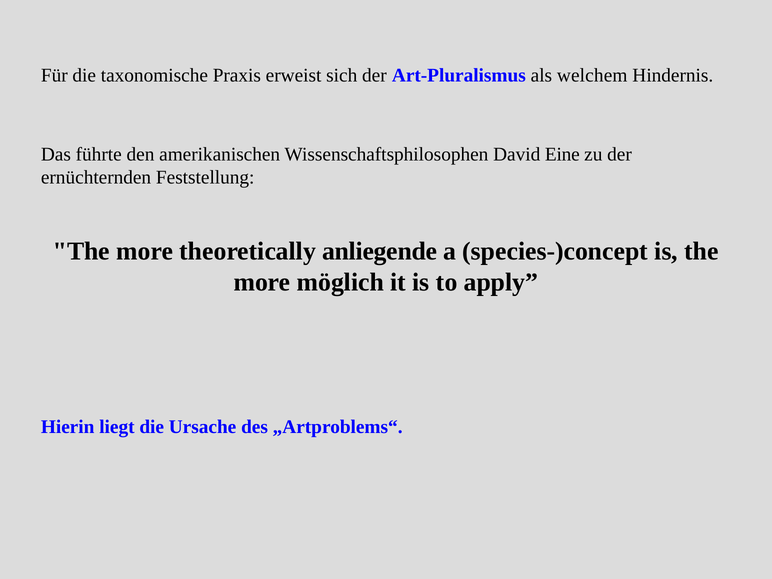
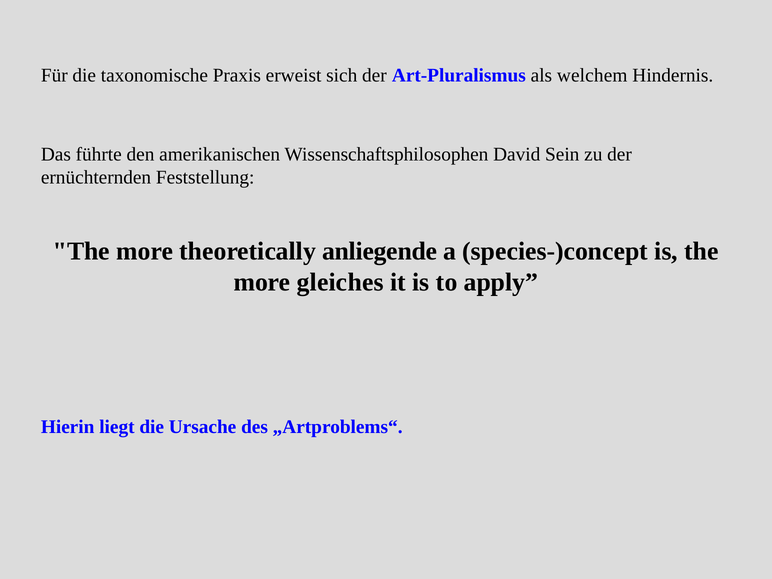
Eine: Eine -> Sein
möglich: möglich -> gleiches
